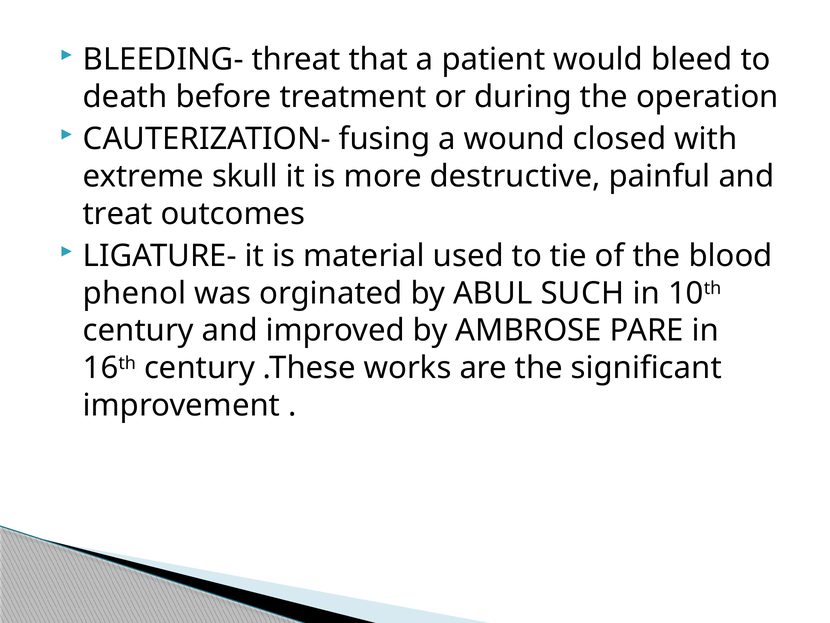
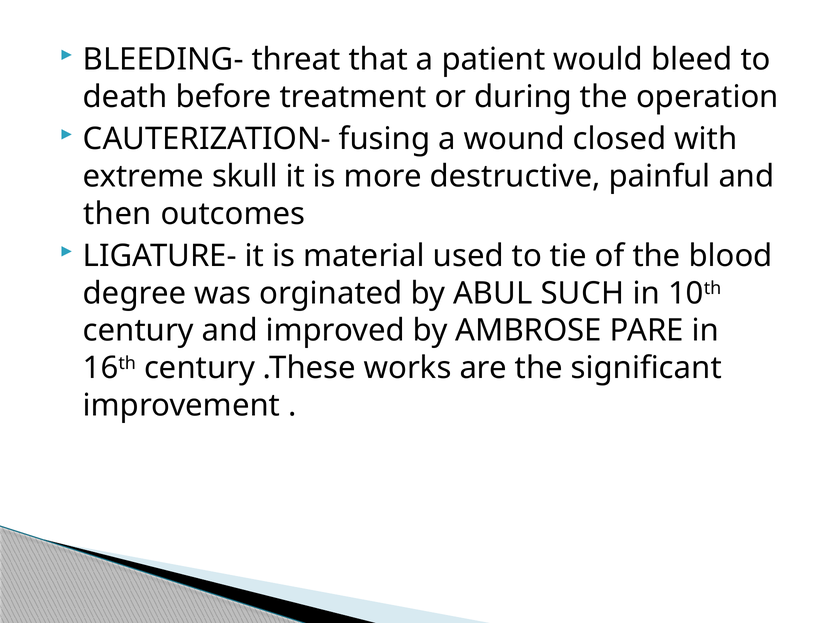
treat: treat -> then
phenol: phenol -> degree
